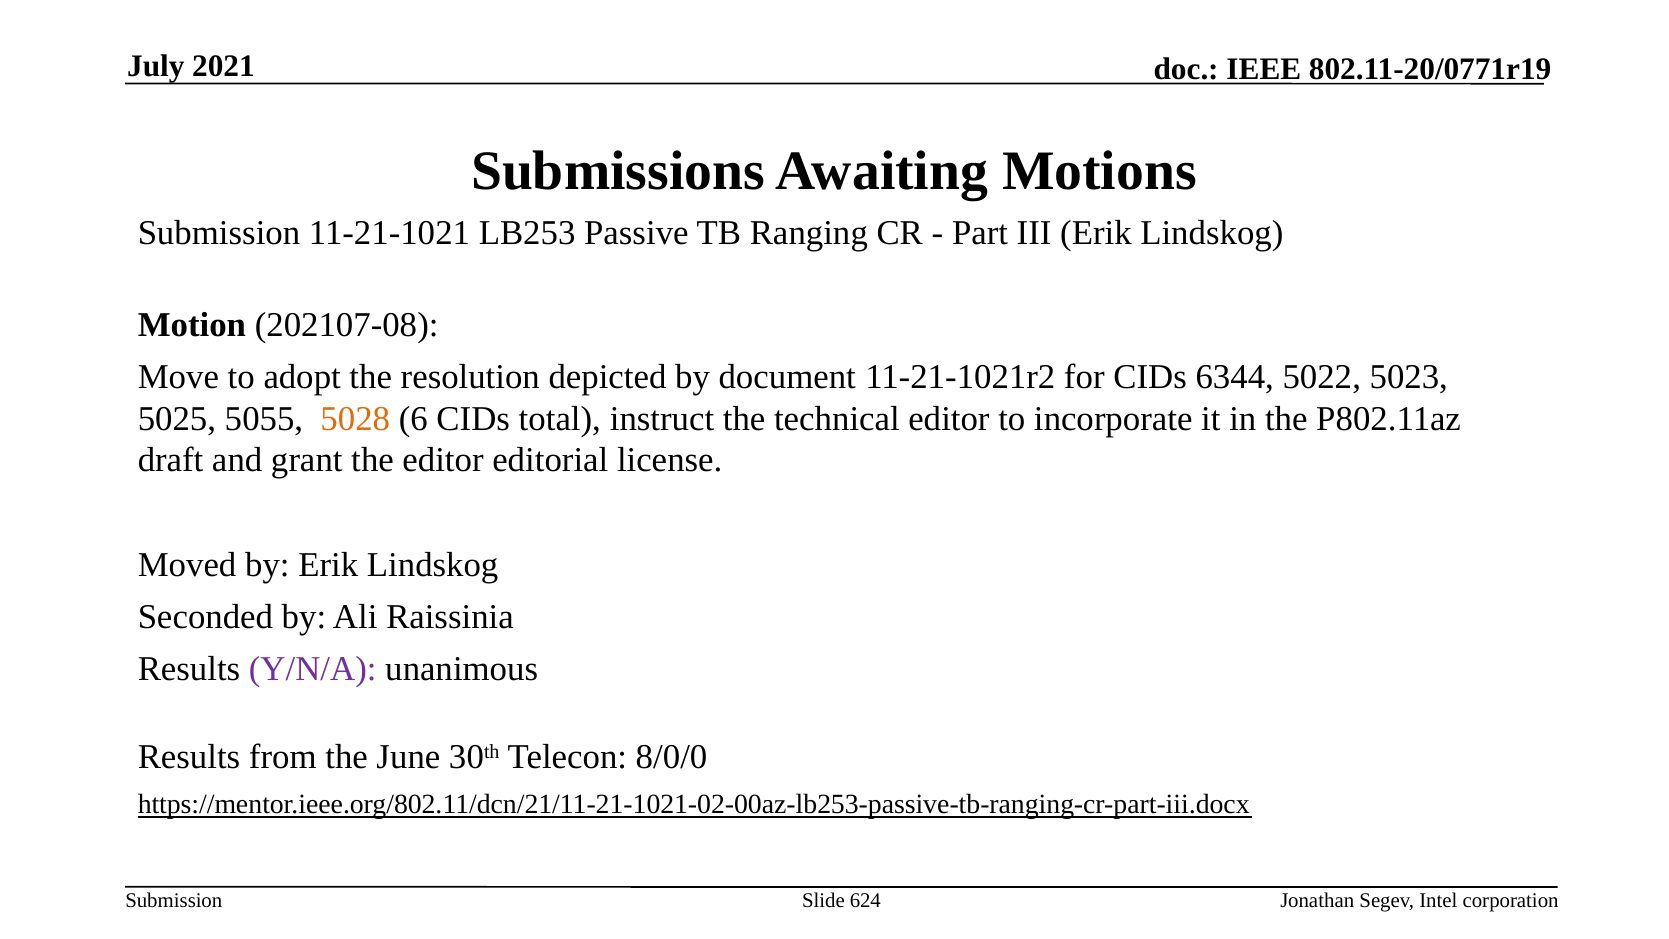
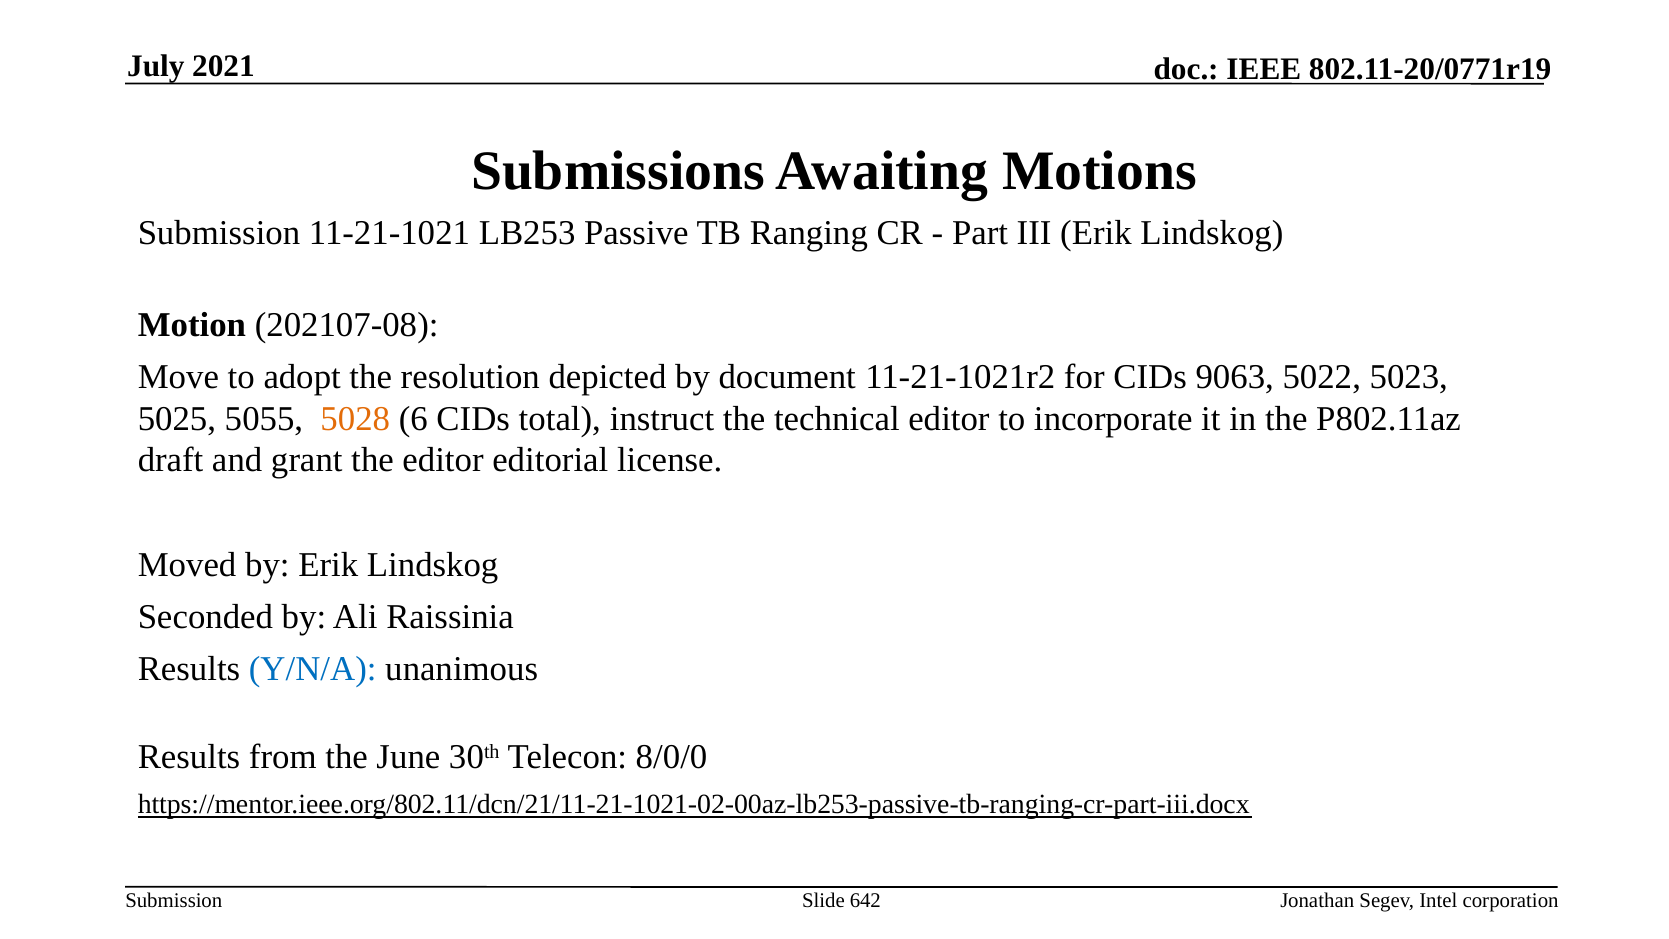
6344: 6344 -> 9063
Y/N/A colour: purple -> blue
624: 624 -> 642
